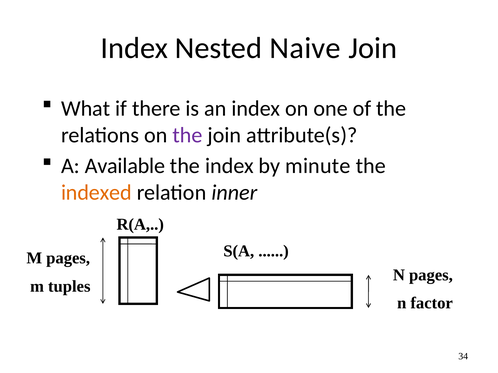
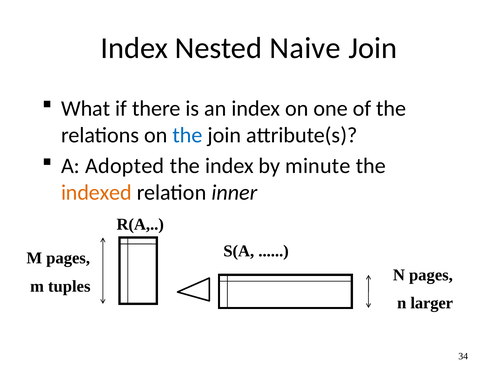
the at (188, 135) colour: purple -> blue
Available: Available -> Adopted
factor: factor -> larger
